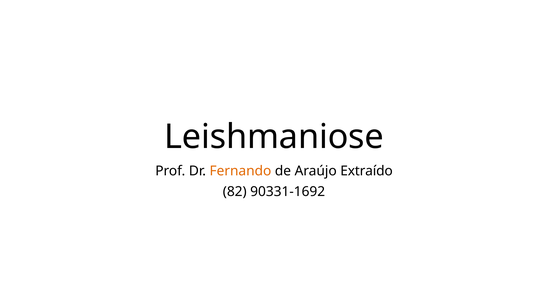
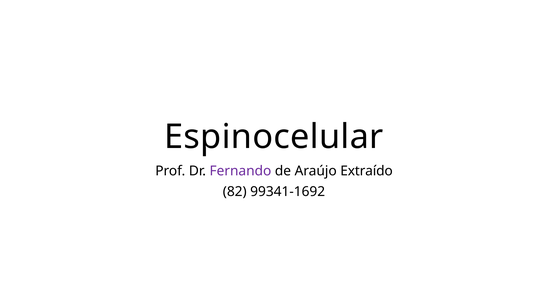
Leishmaniose: Leishmaniose -> Espinocelular
Fernando colour: orange -> purple
90331-1692: 90331-1692 -> 99341-1692
